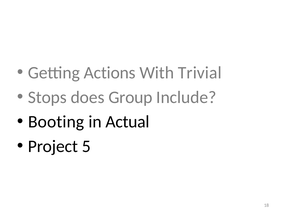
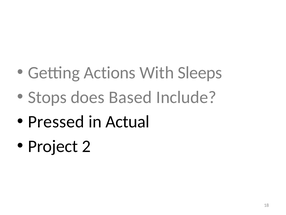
Trivial: Trivial -> Sleeps
Group: Group -> Based
Booting: Booting -> Pressed
5: 5 -> 2
